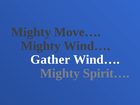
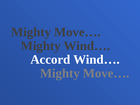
Gather: Gather -> Accord
Spirit… at (106, 73): Spirit… -> Move…
